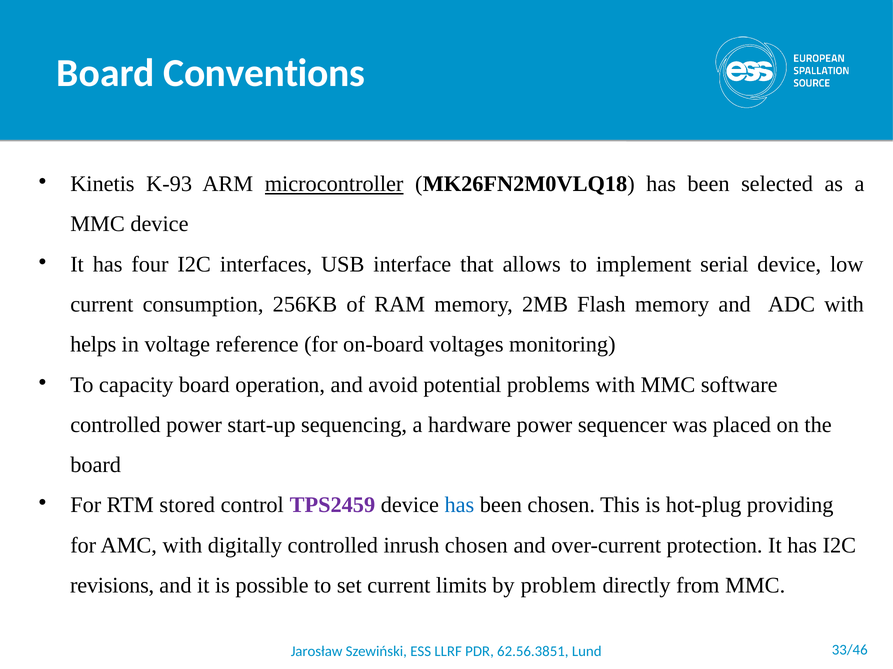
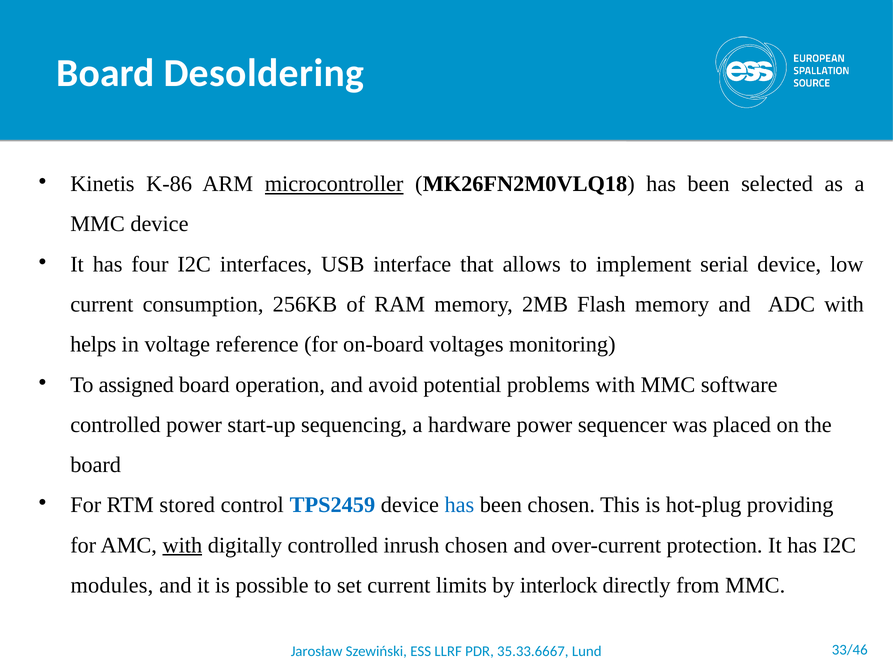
Conventions: Conventions -> Desoldering
K-93: K-93 -> K-86
capacity: capacity -> assigned
TPS2459 colour: purple -> blue
with at (182, 546) underline: none -> present
revisions: revisions -> modules
problem: problem -> interlock
62.56.3851: 62.56.3851 -> 35.33.6667
